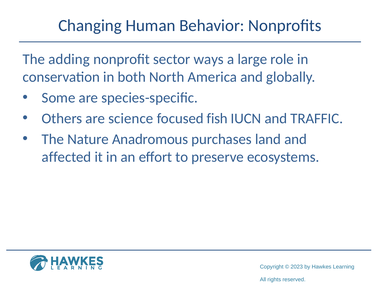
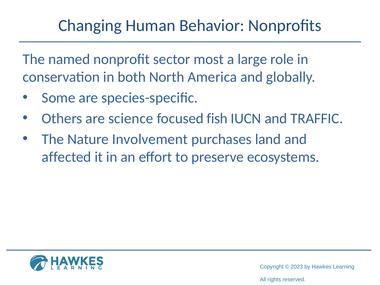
adding: adding -> named
ways: ways -> most
Anadromous: Anadromous -> Involvement
